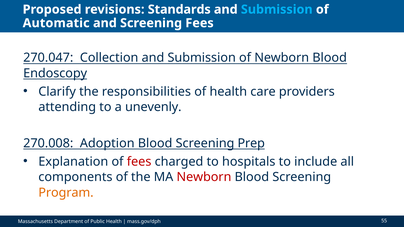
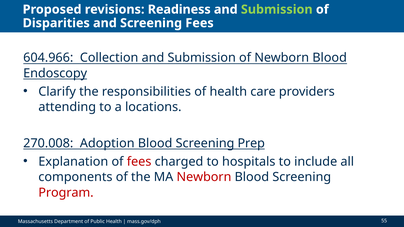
Standards: Standards -> Readiness
Submission at (277, 9) colour: light blue -> light green
Automatic: Automatic -> Disparities
270.047: 270.047 -> 604.966
unevenly: unevenly -> locations
Program colour: orange -> red
